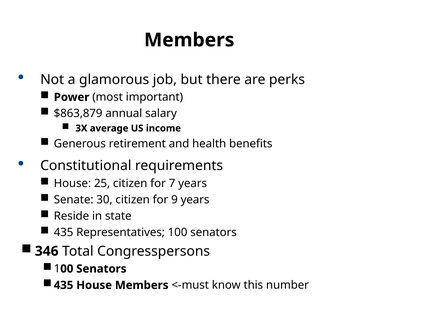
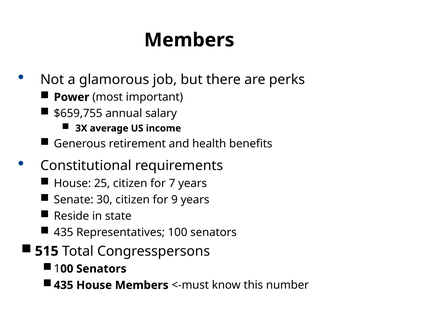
$863,879: $863,879 -> $659,755
346: 346 -> 515
